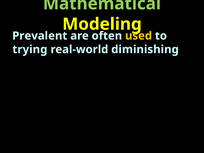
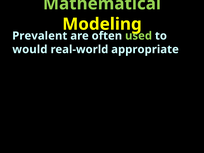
used colour: yellow -> light green
trying: trying -> would
diminishing: diminishing -> appropriate
